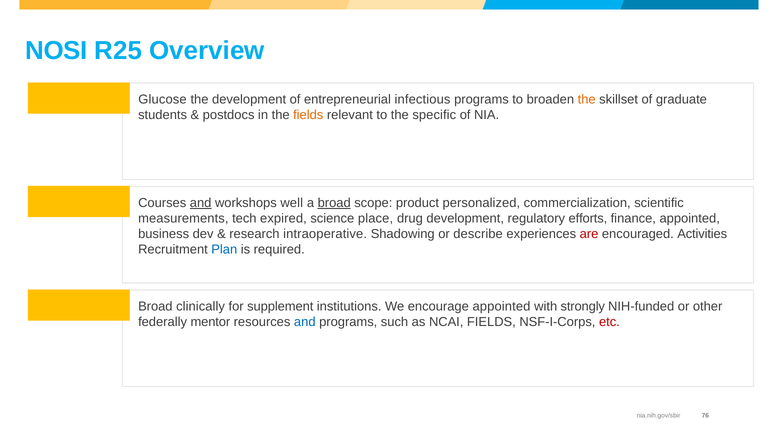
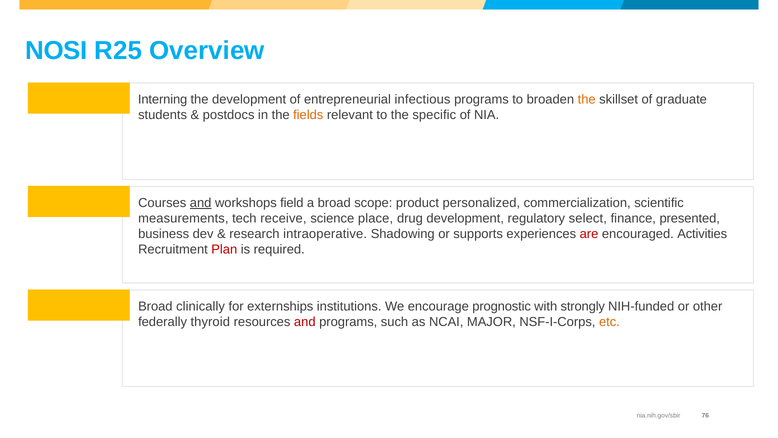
Glucose: Glucose -> Interning
well: well -> field
broad at (334, 203) underline: present -> none
expired: expired -> receive
efforts: efforts -> select
finance appointed: appointed -> presented
describe: describe -> supports
Plan colour: blue -> red
supplement: supplement -> externships
encourage appointed: appointed -> prognostic
mentor: mentor -> thyroid
and at (305, 322) colour: blue -> red
NCAI FIELDS: FIELDS -> MAJOR
etc colour: red -> orange
